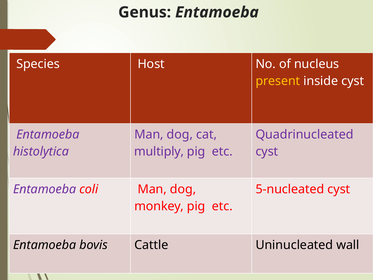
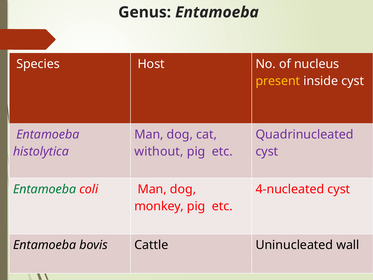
multiply: multiply -> without
Entamoeba at (45, 189) colour: purple -> green
5-nucleated: 5-nucleated -> 4-nucleated
